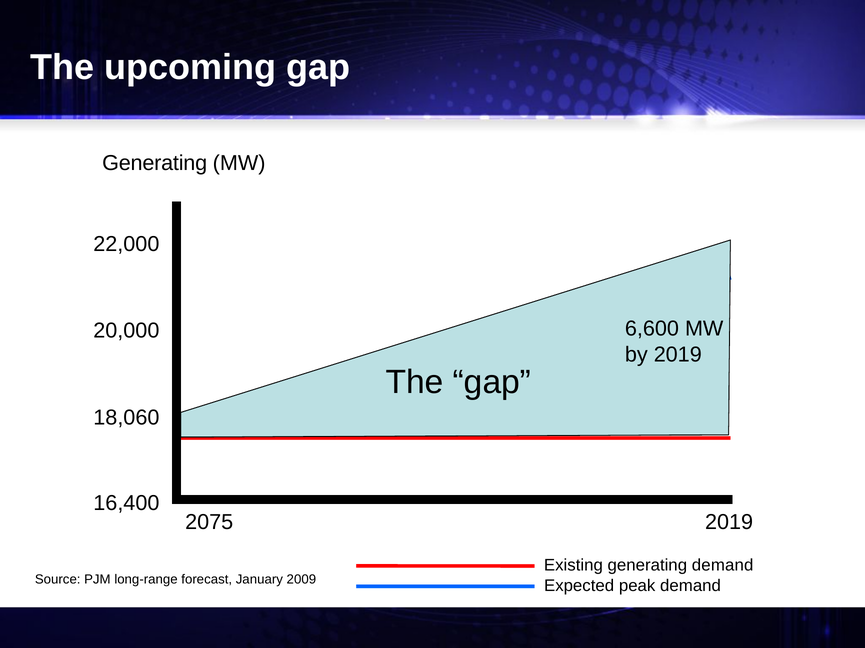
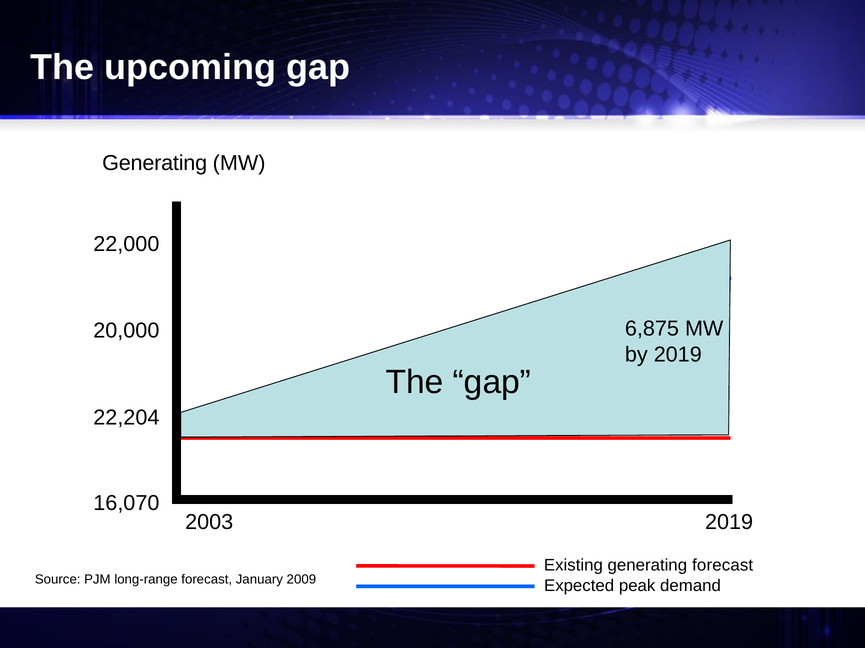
6,600: 6,600 -> 6,875
18,060: 18,060 -> 22,204
16,400: 16,400 -> 16,070
2075: 2075 -> 2003
generating demand: demand -> forecast
